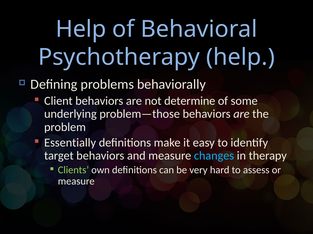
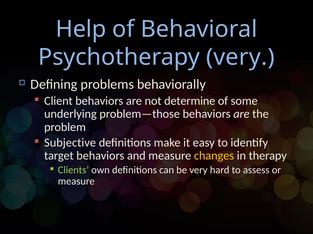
Psychotherapy help: help -> very
Essentially: Essentially -> Subjective
changes colour: light blue -> yellow
